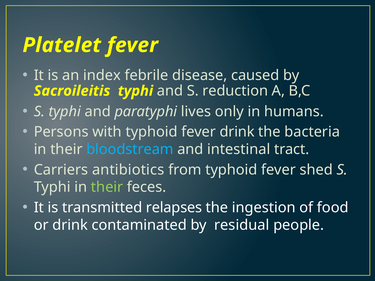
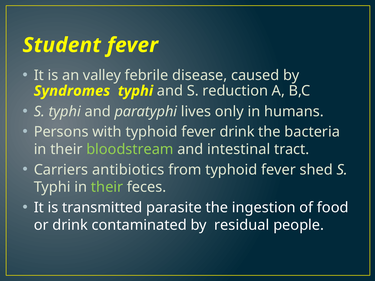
Platelet: Platelet -> Student
index: index -> valley
Sacroileitis: Sacroileitis -> Syndromes
bloodstream colour: light blue -> light green
relapses: relapses -> parasite
